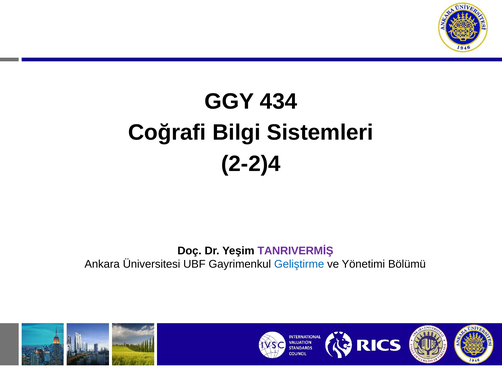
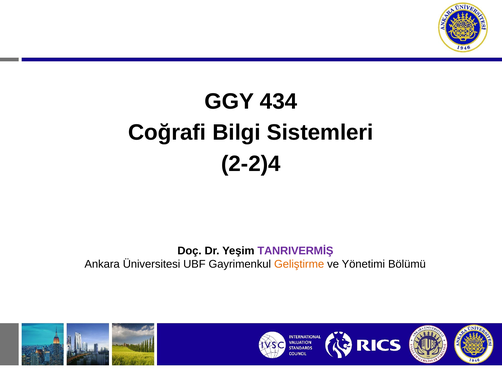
Geliştirme colour: blue -> orange
